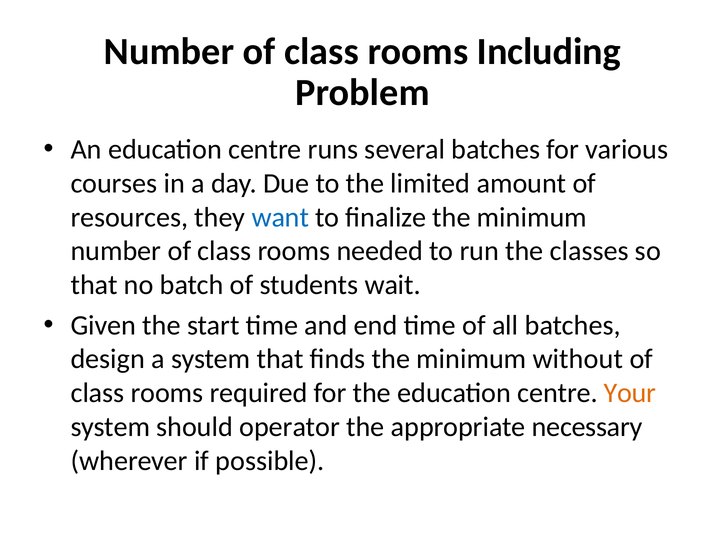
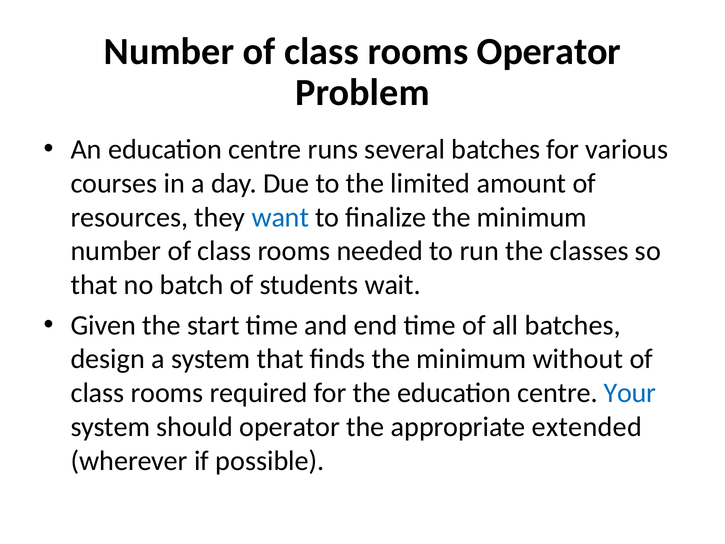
rooms Including: Including -> Operator
Your colour: orange -> blue
necessary: necessary -> extended
